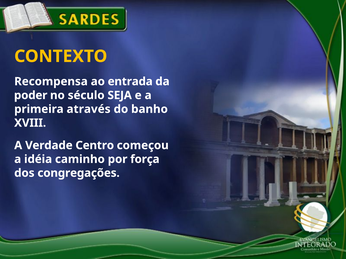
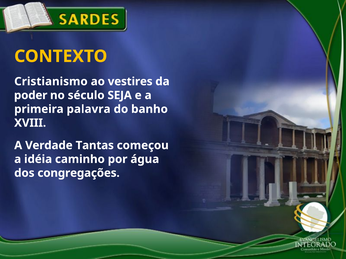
Recompensa: Recompensa -> Cristianismo
entrada: entrada -> vestires
através: através -> palavra
Centro: Centro -> Tantas
força: força -> água
